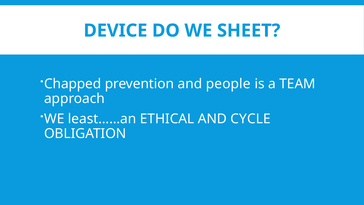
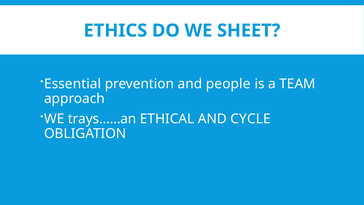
DEVICE: DEVICE -> ETHICS
Chapped: Chapped -> Essential
least……an: least……an -> trays……an
